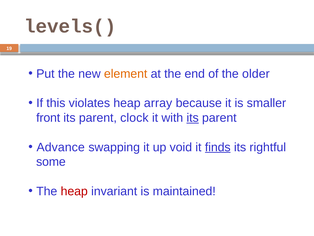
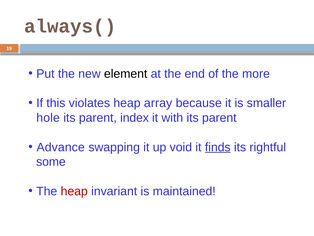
levels(: levels( -> always(
element colour: orange -> black
older: older -> more
front: front -> hole
clock: clock -> index
its at (193, 118) underline: present -> none
